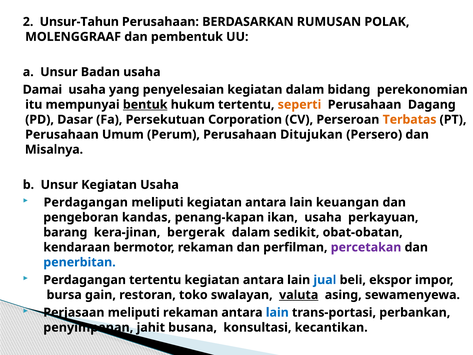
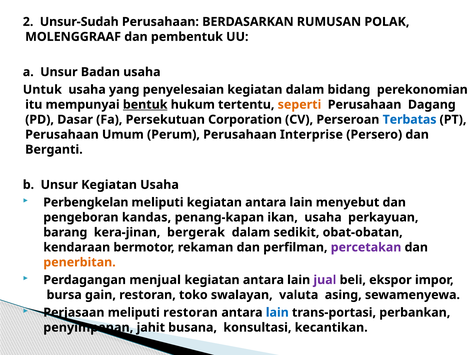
Unsur-Tahun: Unsur-Tahun -> Unsur-Sudah
Damai: Damai -> Untuk
Terbatas colour: orange -> blue
Ditujukan: Ditujukan -> Interprise
Misalnya: Misalnya -> Berganti
Perdagangan at (86, 202): Perdagangan -> Perbengkelan
keuangan: keuangan -> menyebut
penerbitan colour: blue -> orange
Perdagangan tertentu: tertentu -> menjual
jual colour: blue -> purple
valuta underline: present -> none
meliputi rekaman: rekaman -> restoran
